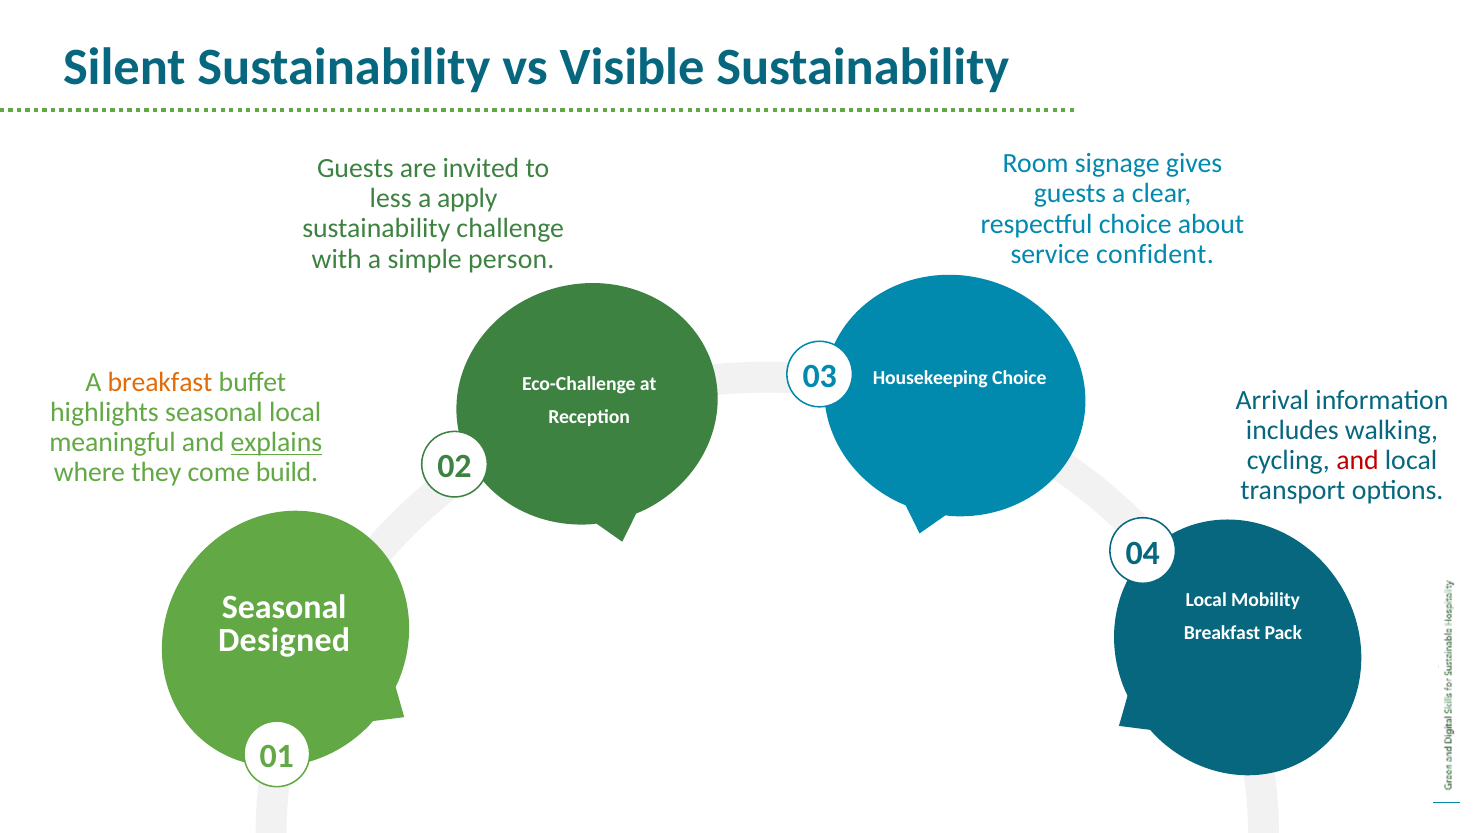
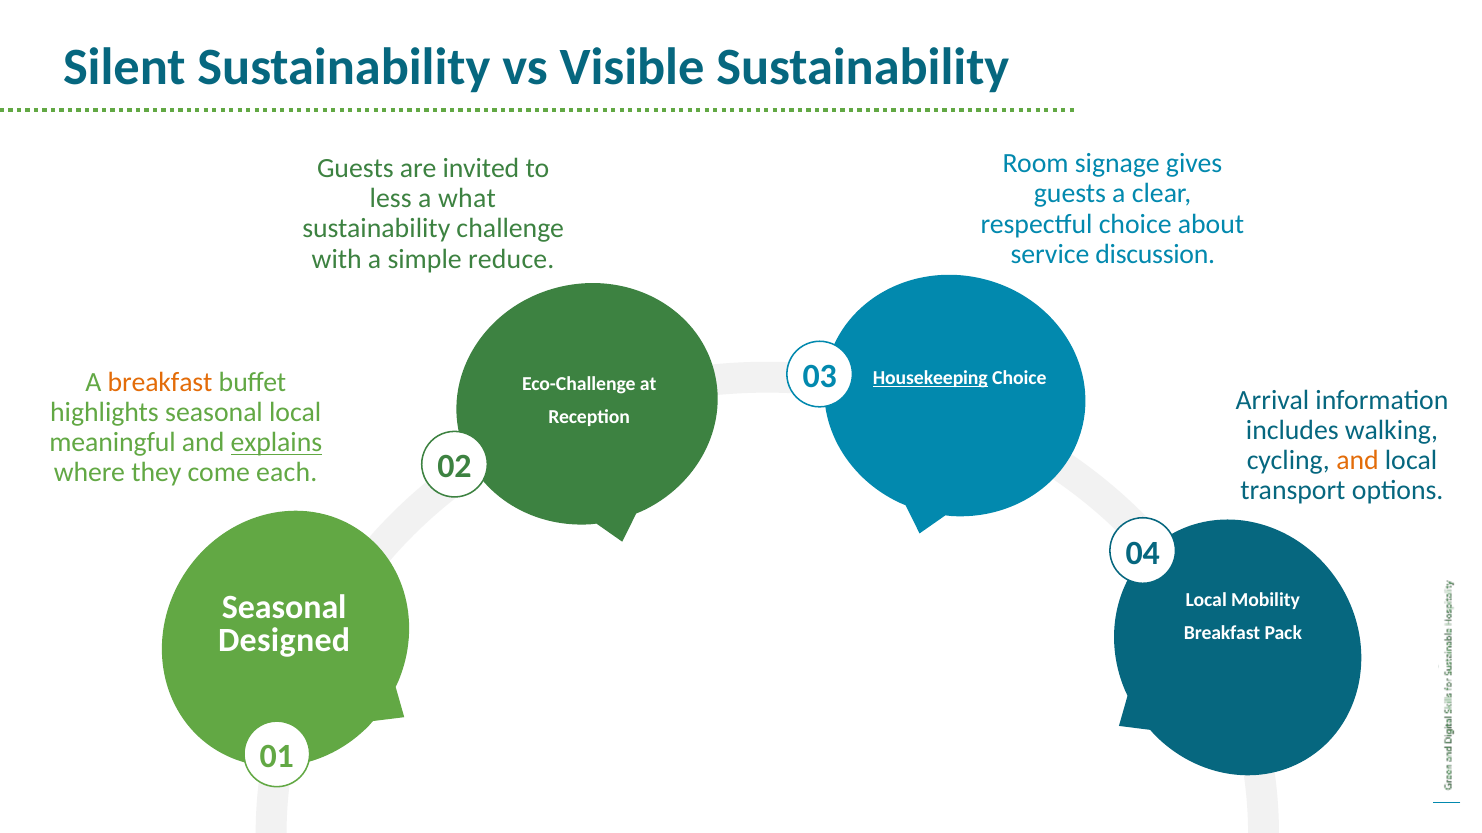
apply: apply -> what
confident: confident -> discussion
person: person -> reduce
Housekeeping underline: none -> present
and at (1357, 461) colour: red -> orange
build: build -> each
